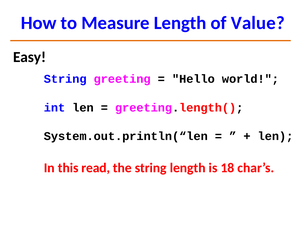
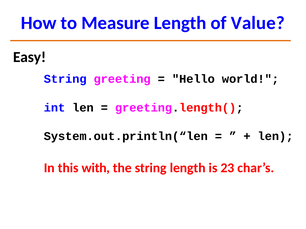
read: read -> with
18: 18 -> 23
